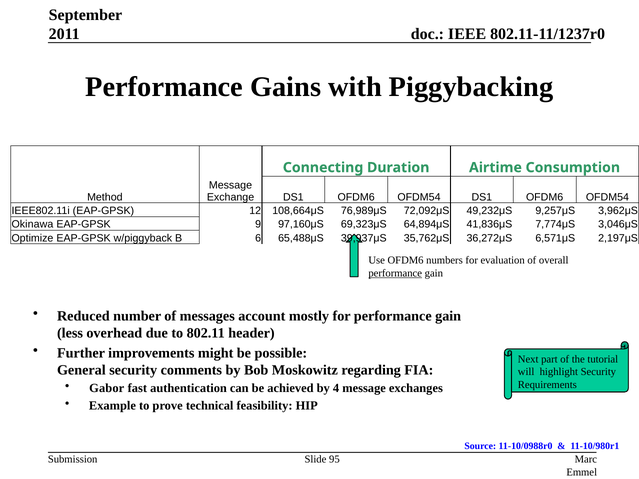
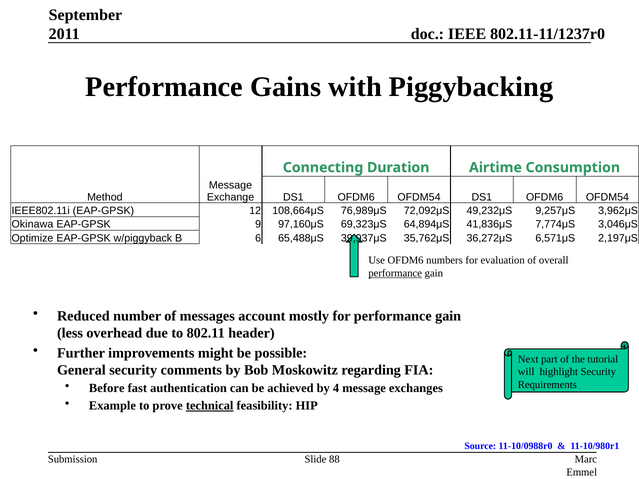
Gabor: Gabor -> Before
technical underline: none -> present
95: 95 -> 88
